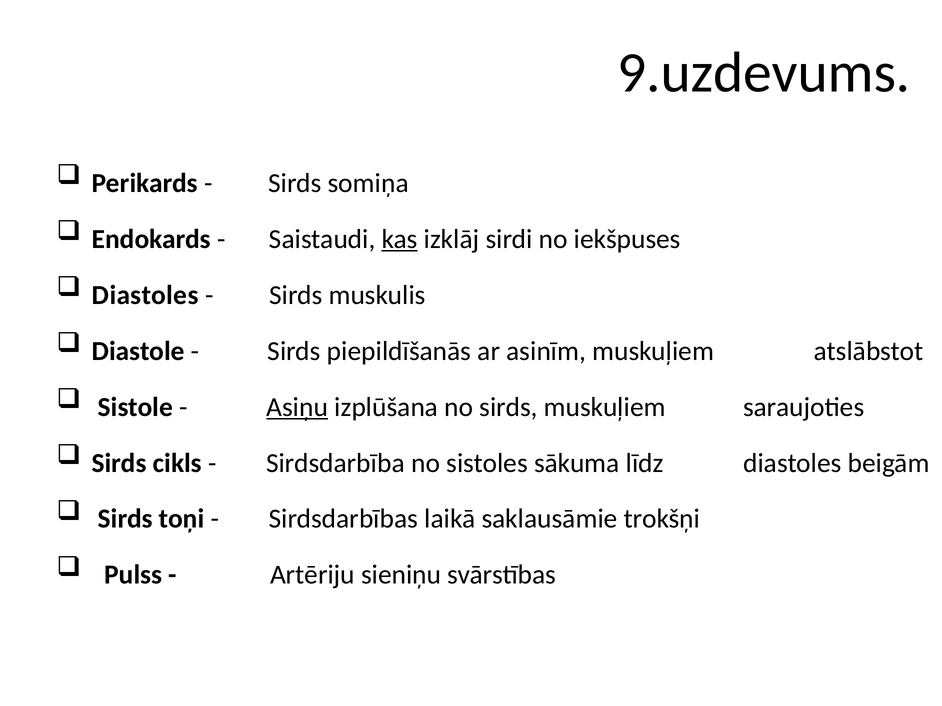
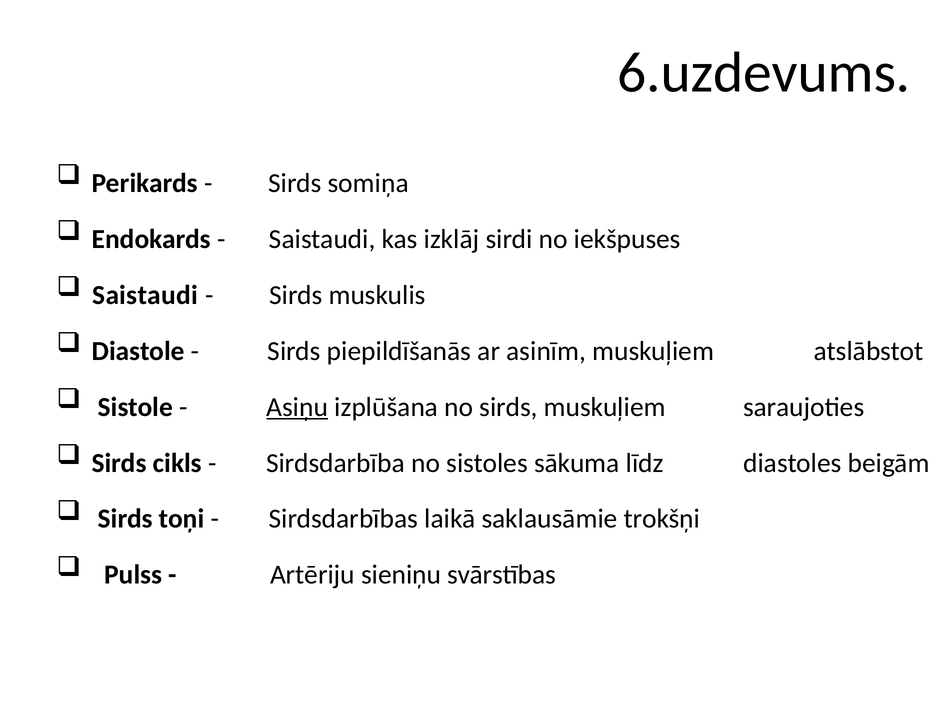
9.uzdevums: 9.uzdevums -> 6.uzdevums
kas underline: present -> none
Diastoles at (145, 295): Diastoles -> Saistaudi
